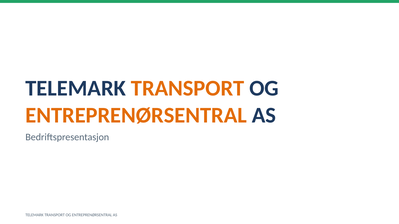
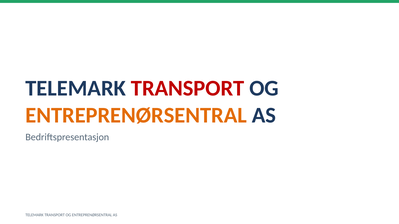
TRANSPORT at (188, 88) colour: orange -> red
